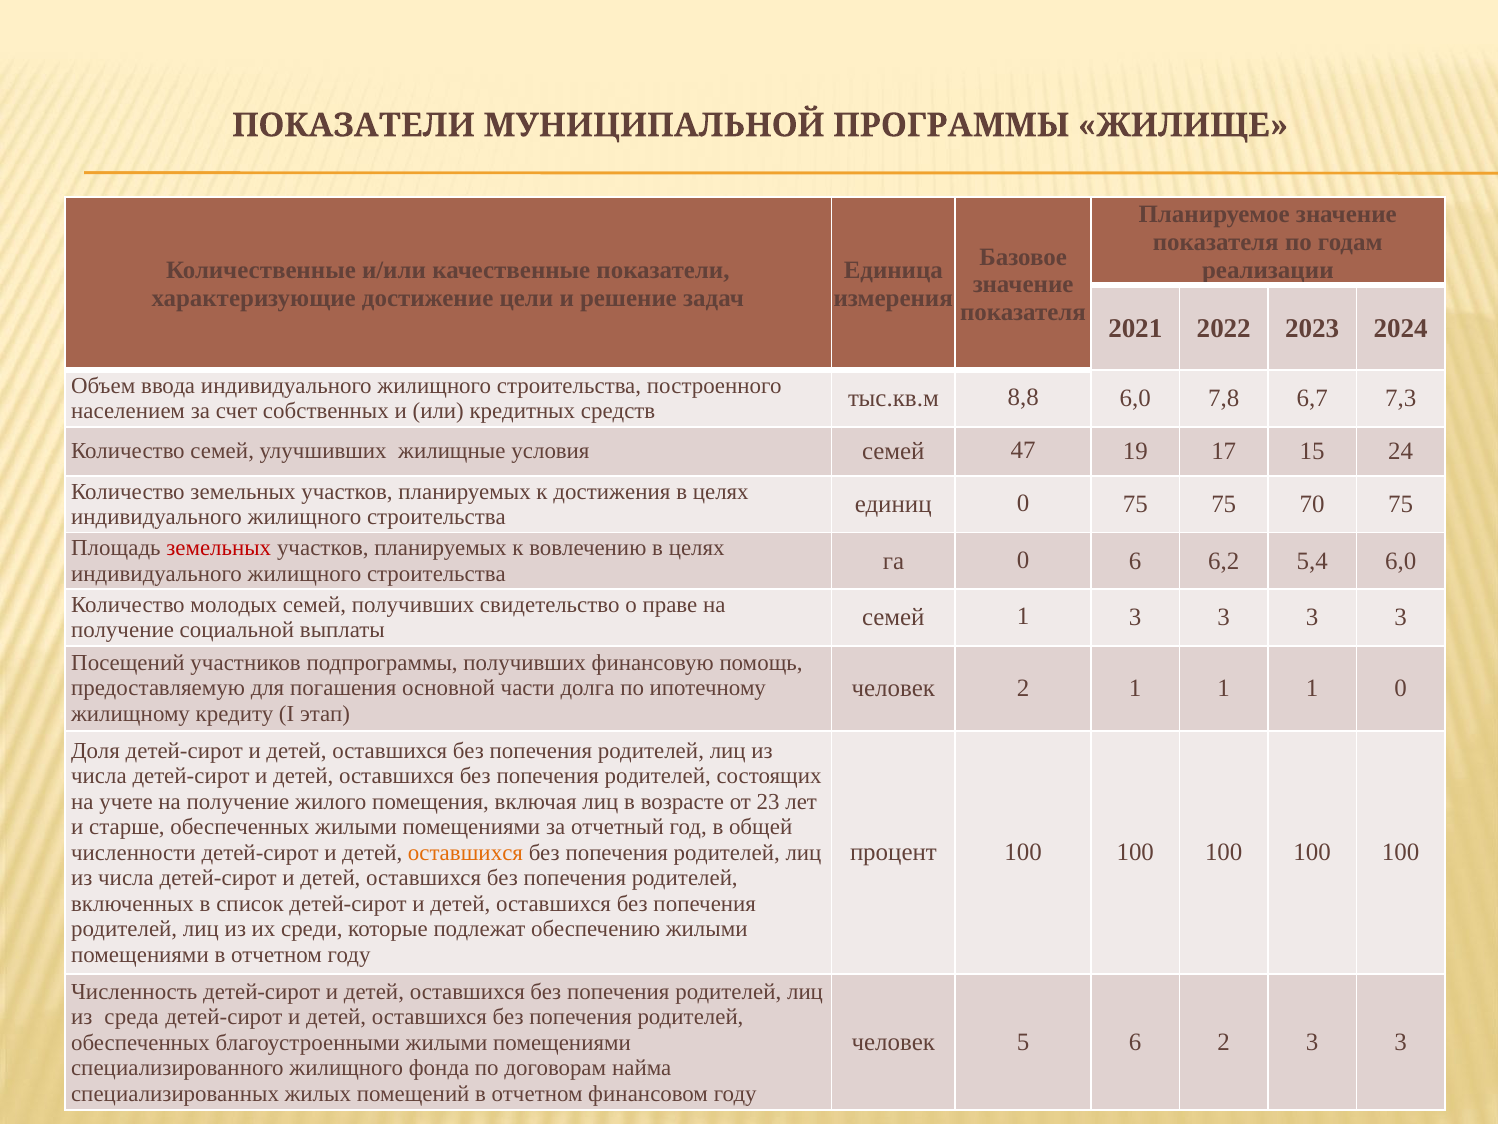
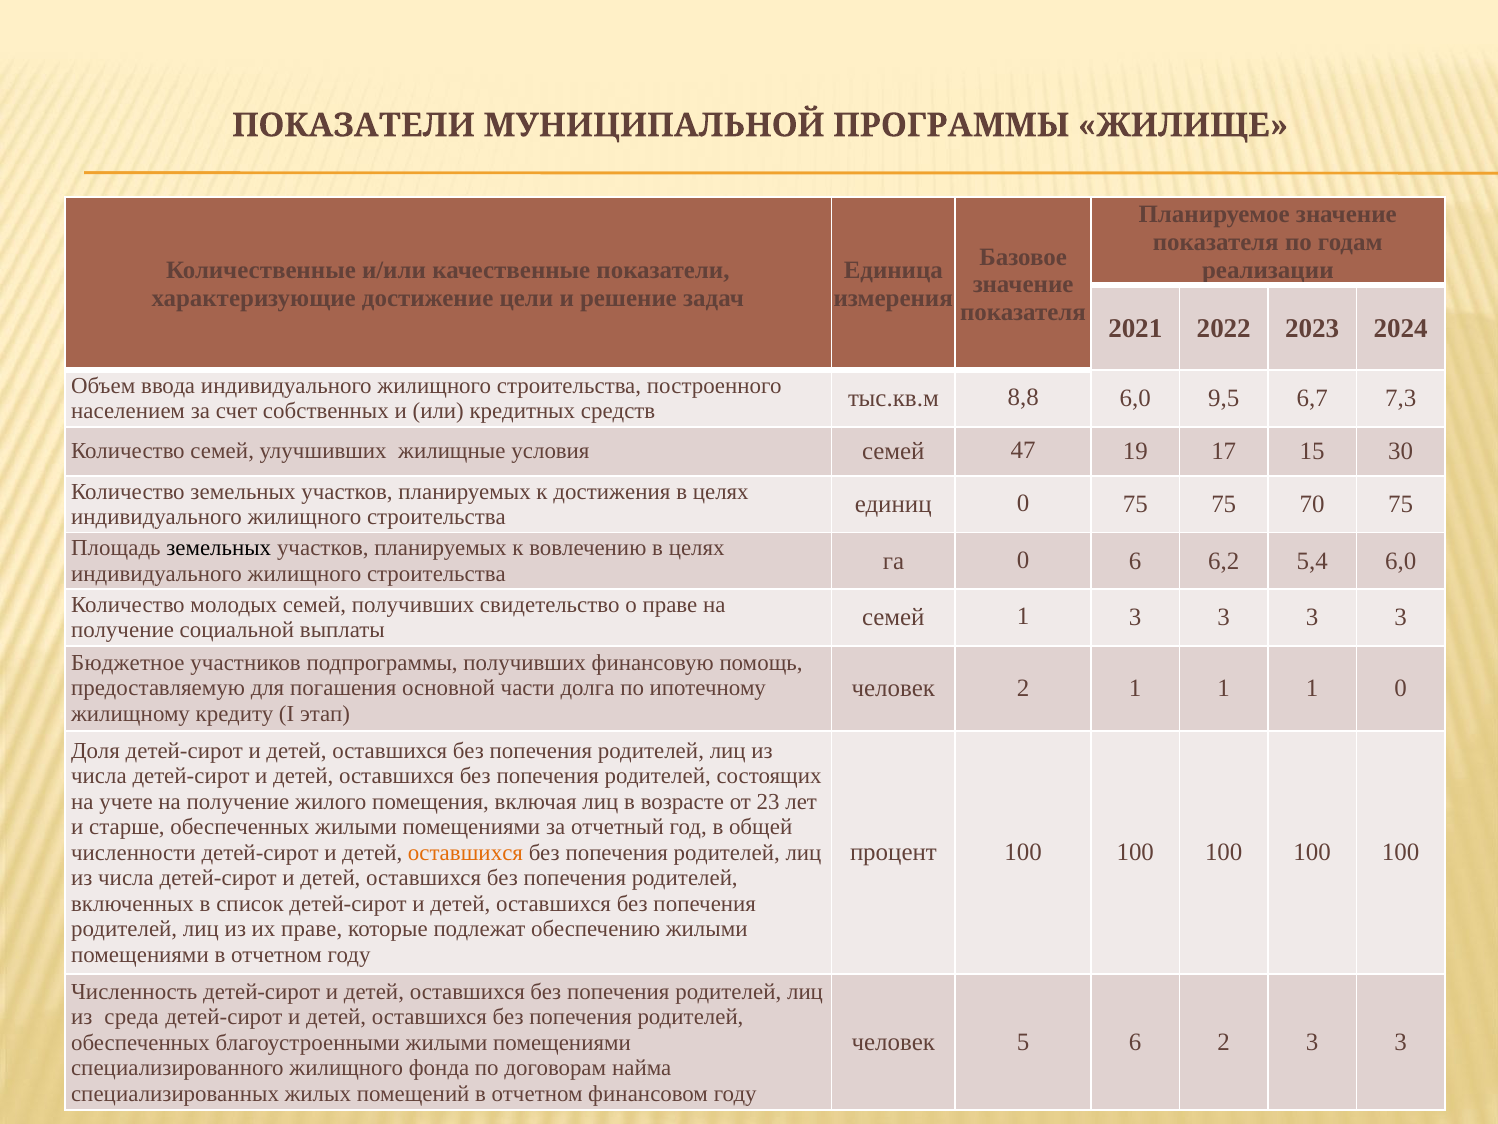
7,8: 7,8 -> 9,5
24: 24 -> 30
земельных at (219, 548) colour: red -> black
Посещений: Посещений -> Бюджетное
их среди: среди -> праве
